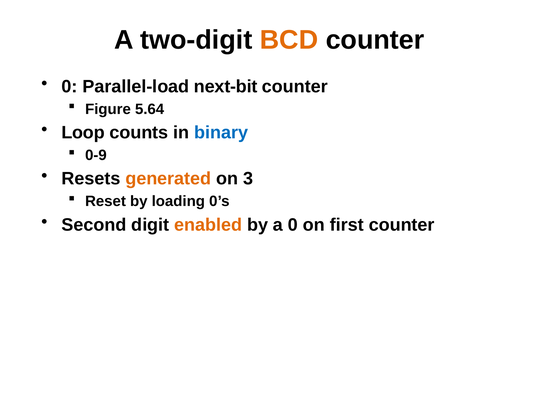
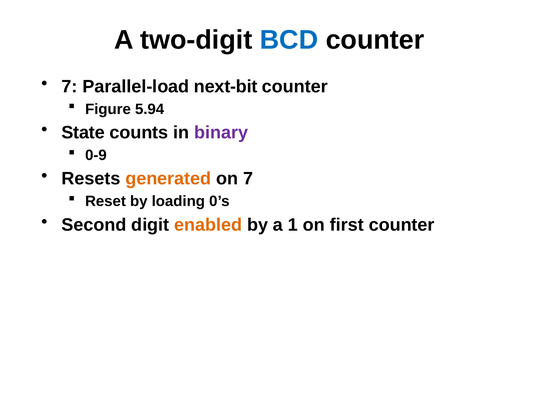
BCD colour: orange -> blue
0 at (70, 87): 0 -> 7
5.64: 5.64 -> 5.94
Loop: Loop -> State
binary colour: blue -> purple
on 3: 3 -> 7
a 0: 0 -> 1
